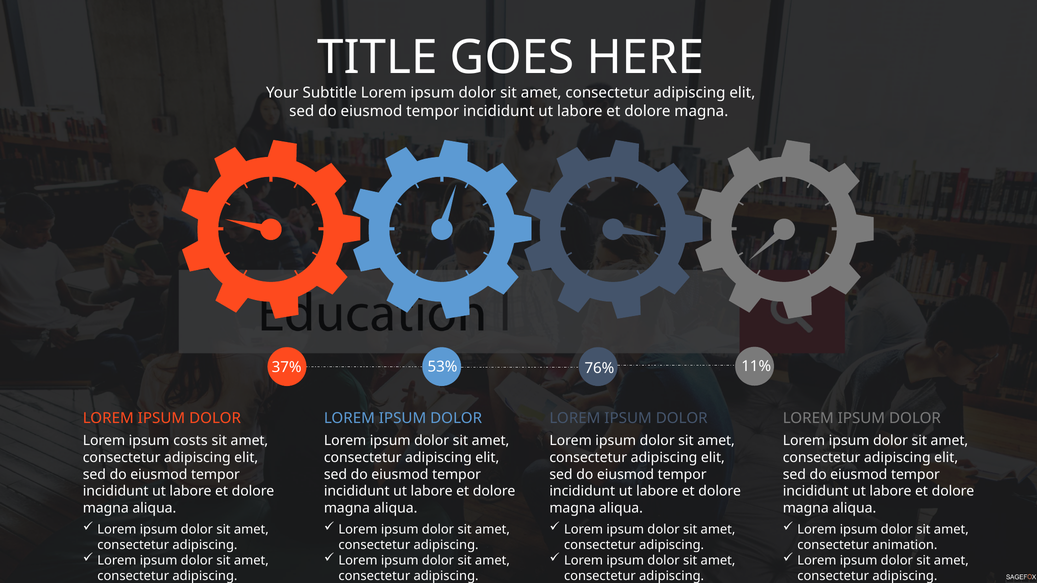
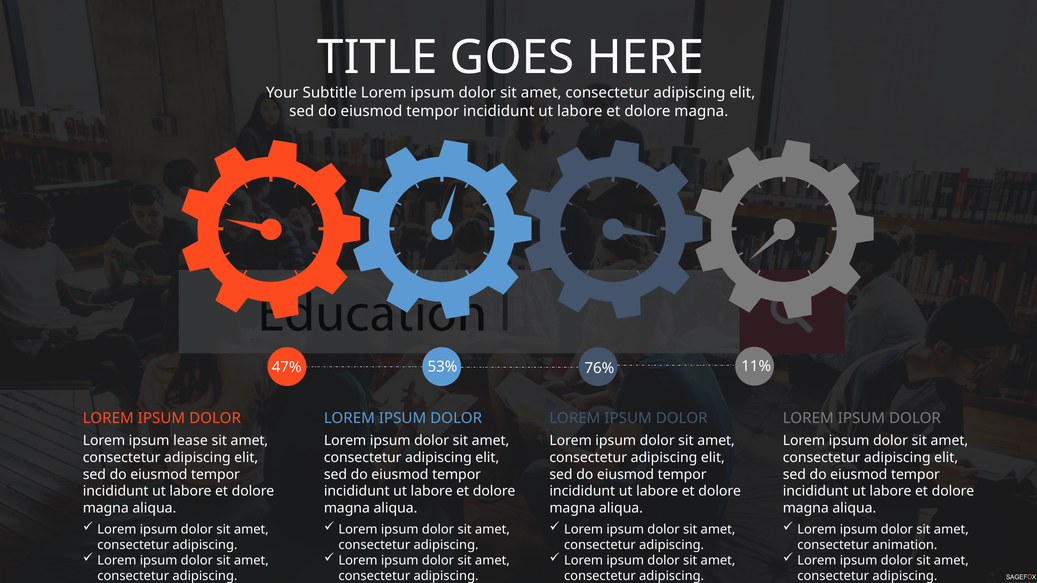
37%: 37% -> 47%
costs: costs -> lease
